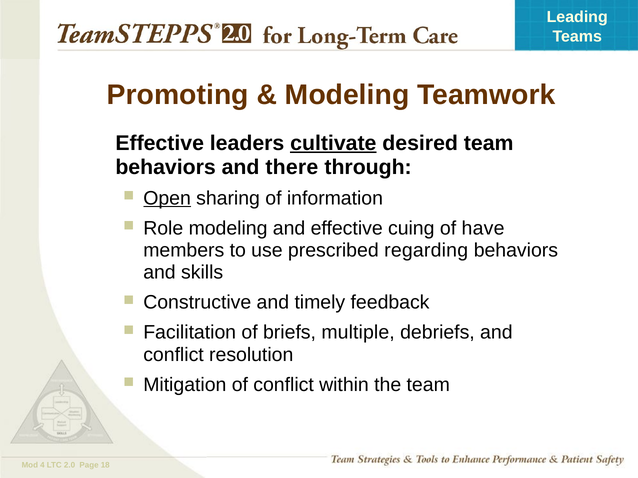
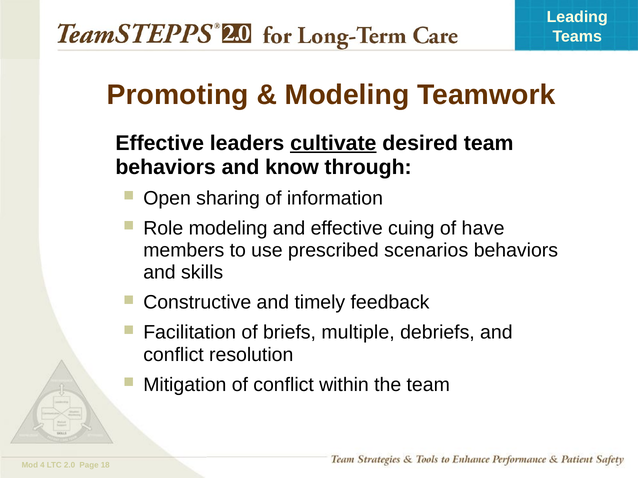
there: there -> know
Open underline: present -> none
regarding: regarding -> scenarios
